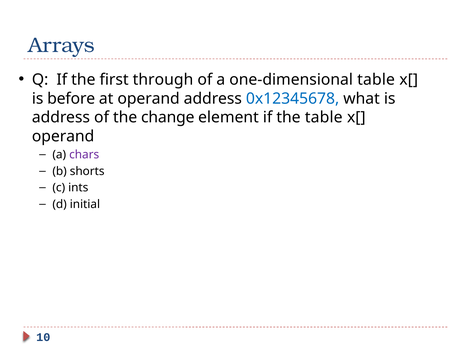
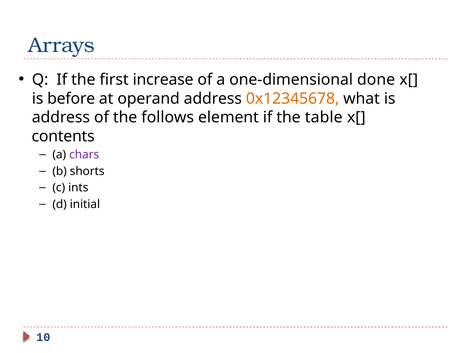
through: through -> increase
one-dimensional table: table -> done
0x12345678 colour: blue -> orange
change: change -> follows
operand at (63, 136): operand -> contents
